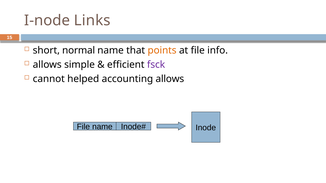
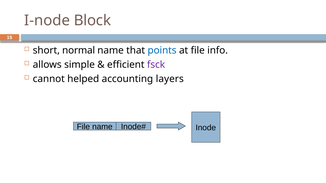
Links: Links -> Block
points colour: orange -> blue
accounting allows: allows -> layers
